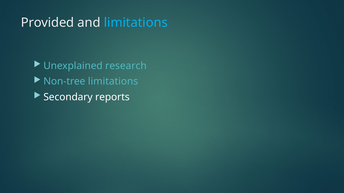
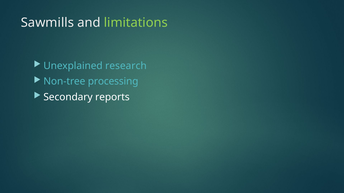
Provided: Provided -> Sawmills
limitations at (136, 23) colour: light blue -> light green
Non-tree limitations: limitations -> processing
